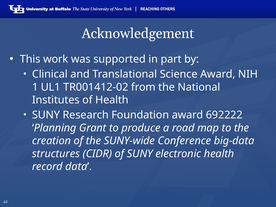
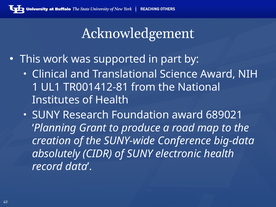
TR001412-02: TR001412-02 -> TR001412-81
692222: 692222 -> 689021
structures: structures -> absolutely
